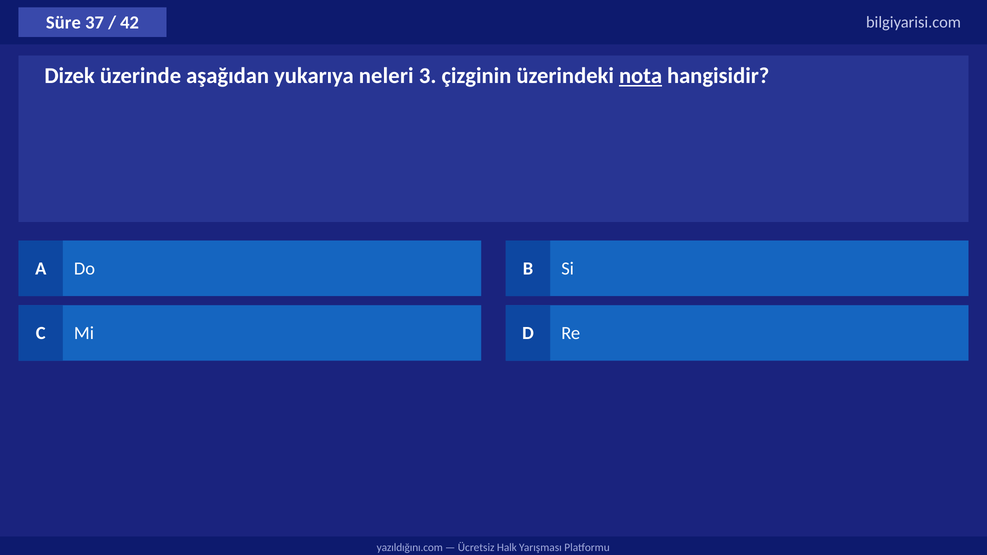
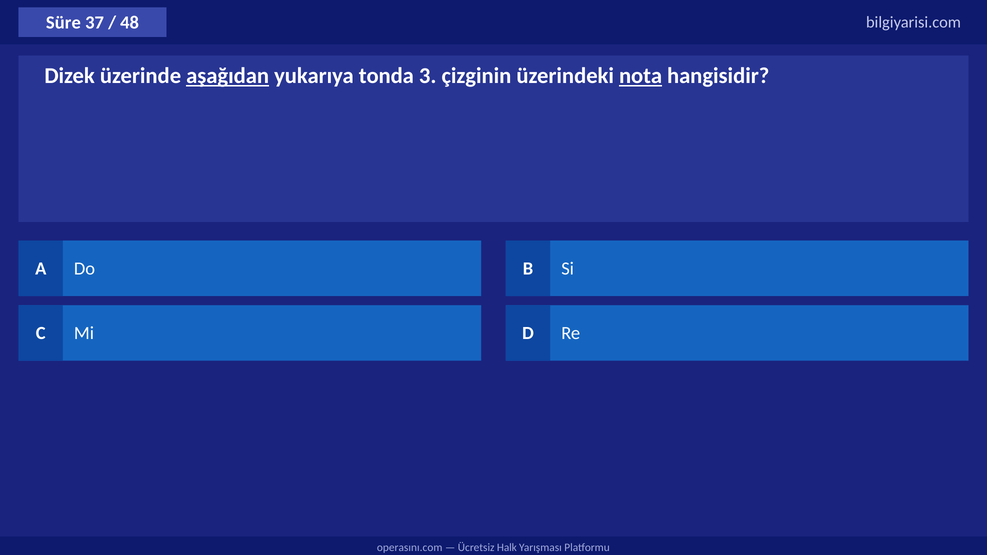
42: 42 -> 48
aşağıdan underline: none -> present
neleri: neleri -> tonda
yazıldığını.com: yazıldığını.com -> operasını.com
